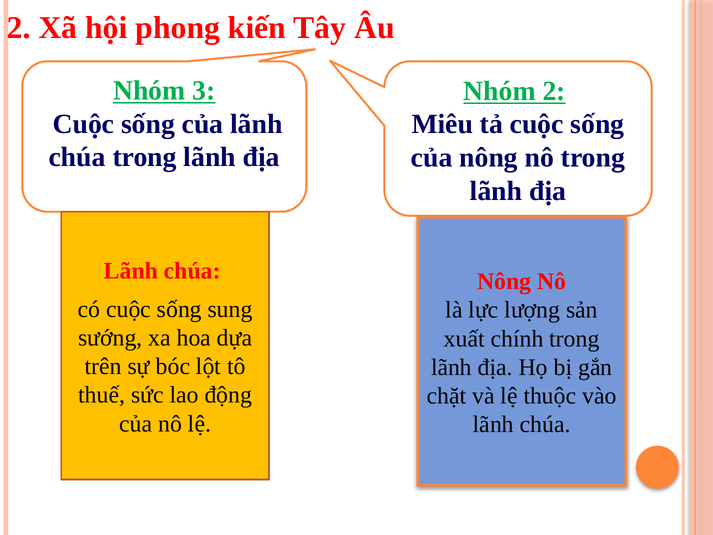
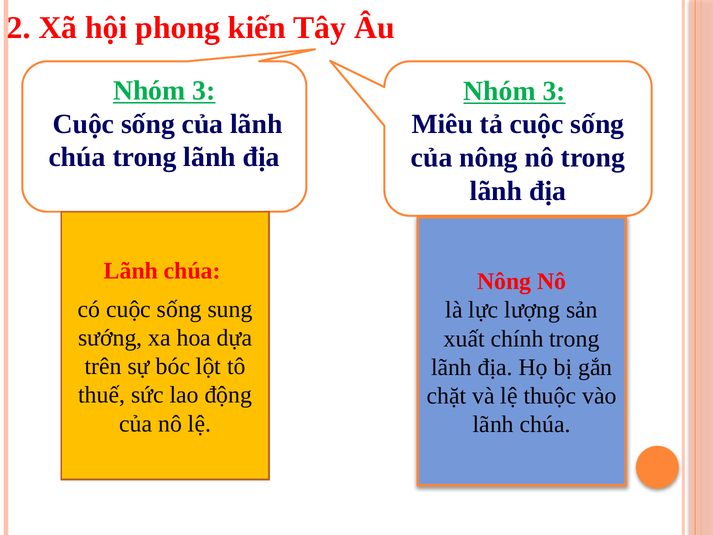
2 at (554, 91): 2 -> 3
